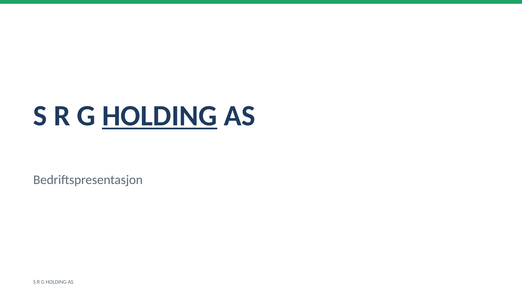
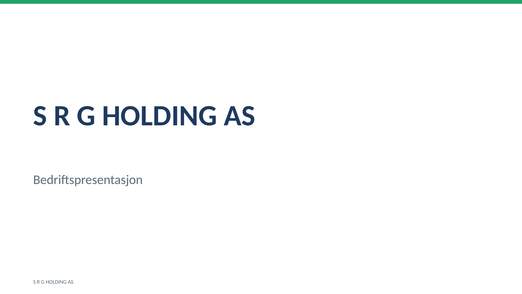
HOLDING at (160, 116) underline: present -> none
